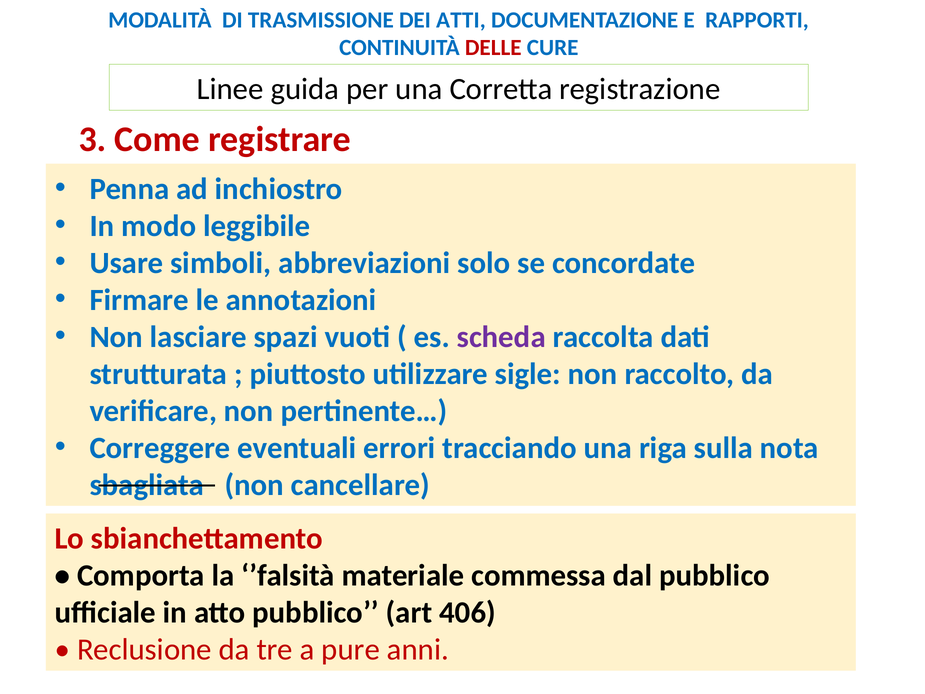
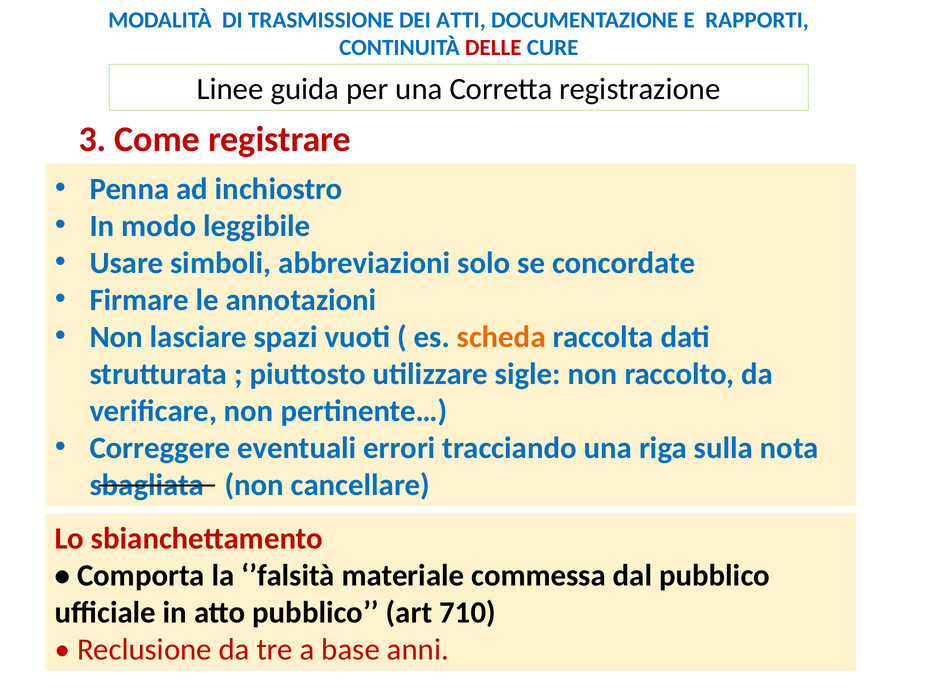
scheda colour: purple -> orange
406: 406 -> 710
pure: pure -> base
